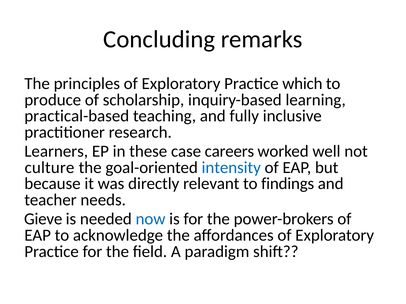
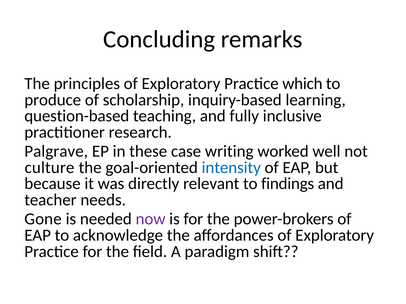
practical-based: practical-based -> question-based
Learners: Learners -> Palgrave
careers: careers -> writing
Gieve: Gieve -> Gone
now colour: blue -> purple
